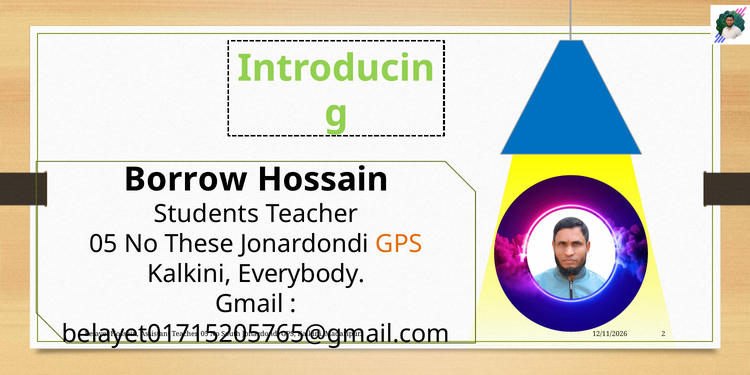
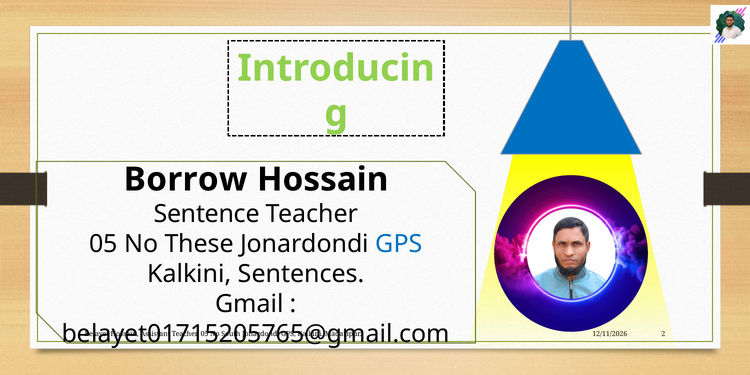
Students: Students -> Sentence
GPS at (399, 244) colour: orange -> blue
Everybody: Everybody -> Sentences
